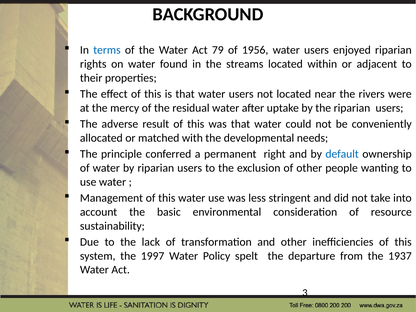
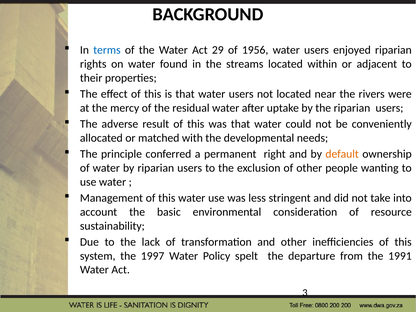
79: 79 -> 29
default colour: blue -> orange
1937: 1937 -> 1991
